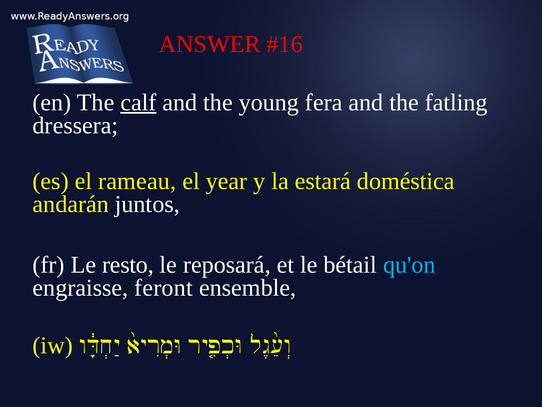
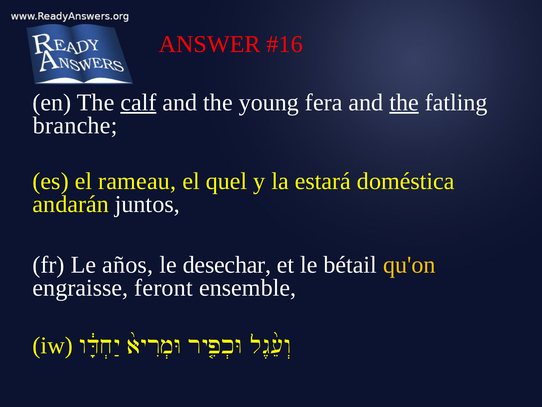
the at (404, 102) underline: none -> present
dressera: dressera -> branche
year: year -> quel
resto: resto -> años
reposará: reposará -> desechar
qu'on colour: light blue -> yellow
